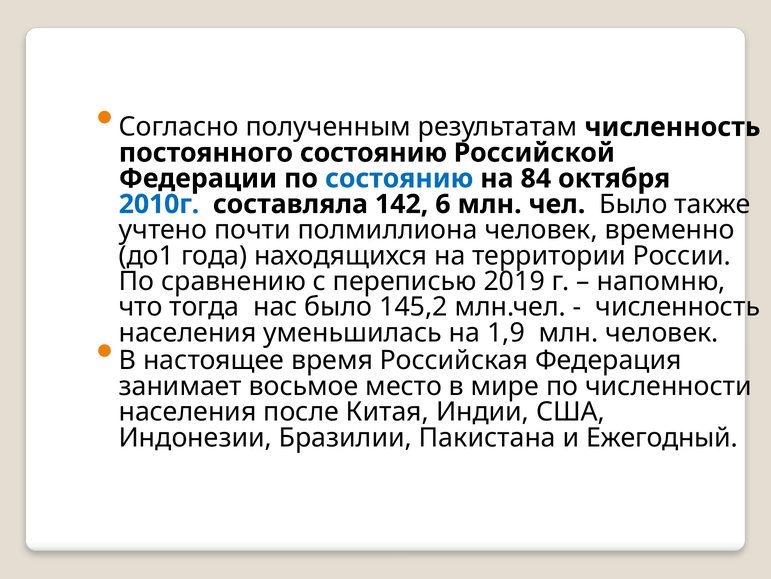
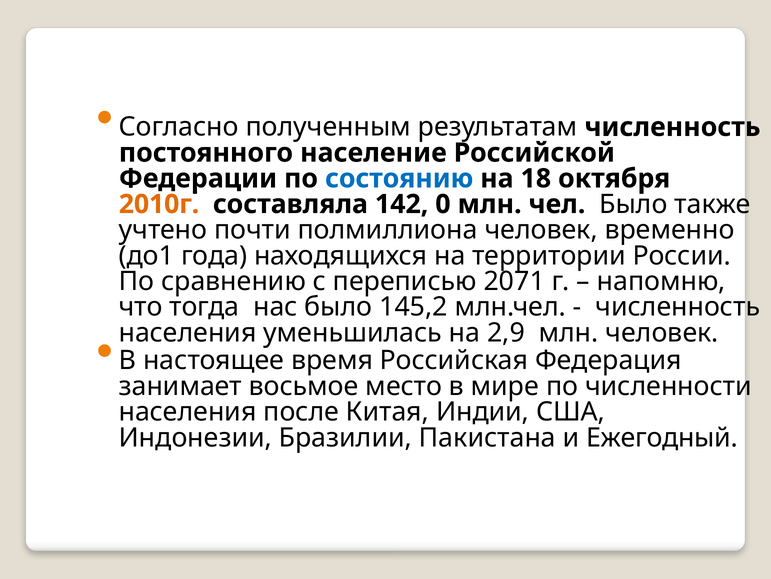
постоянного состоянию: состоянию -> население
84: 84 -> 18
2010г colour: blue -> orange
6: 6 -> 0
2019: 2019 -> 2071
1,9: 1,9 -> 2,9
